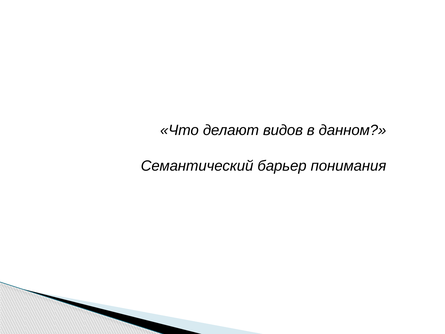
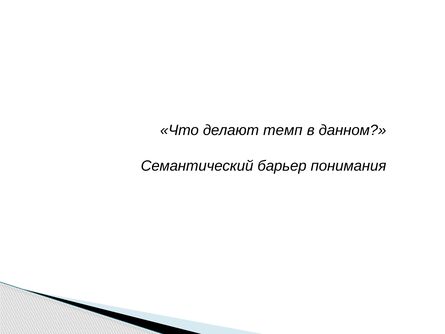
видов: видов -> темп
